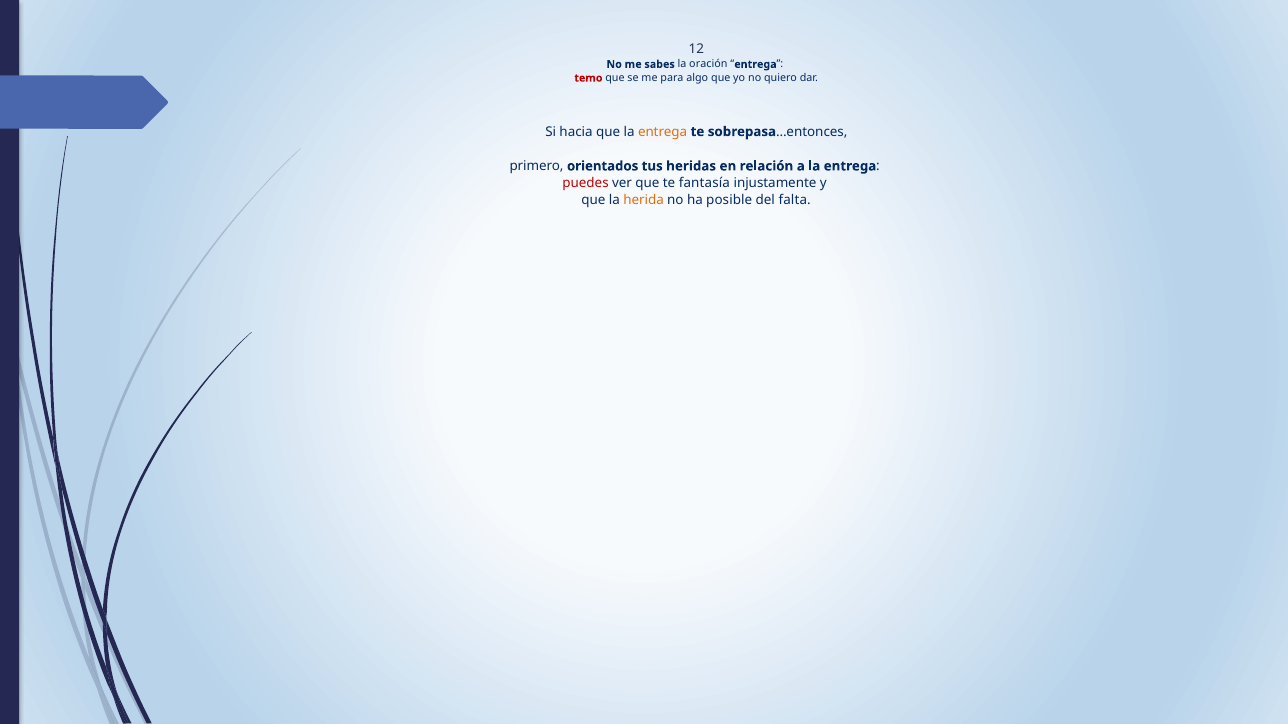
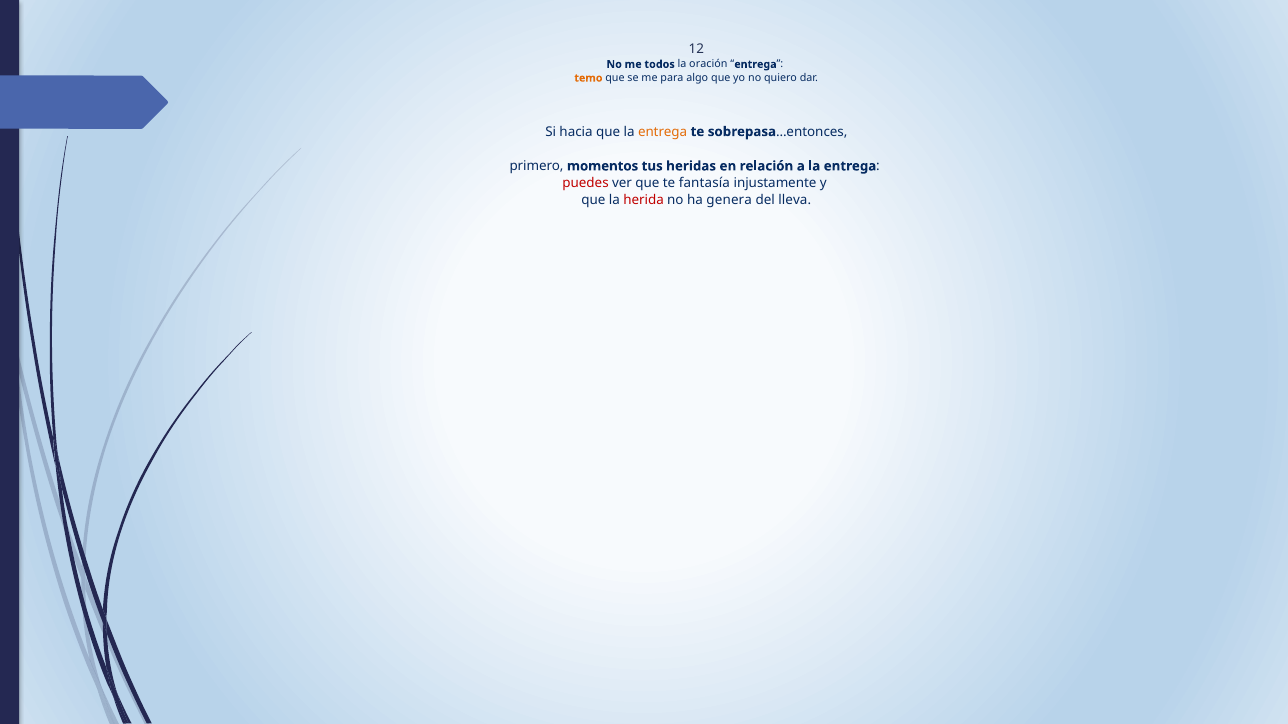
sabes: sabes -> todos
temo colour: red -> orange
orientados: orientados -> momentos
herida colour: orange -> red
posible: posible -> genera
falta: falta -> lleva
